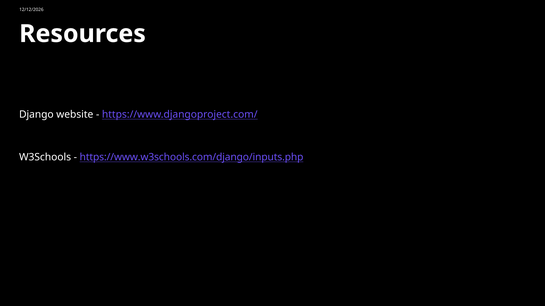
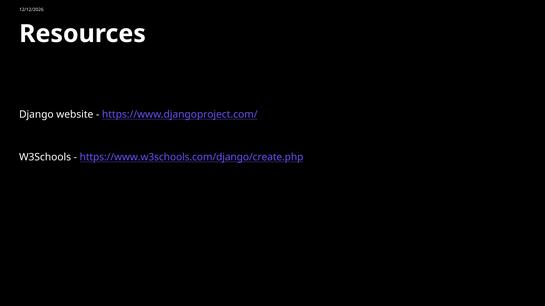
https://www.w3schools.com/django/inputs.php: https://www.w3schools.com/django/inputs.php -> https://www.w3schools.com/django/create.php
